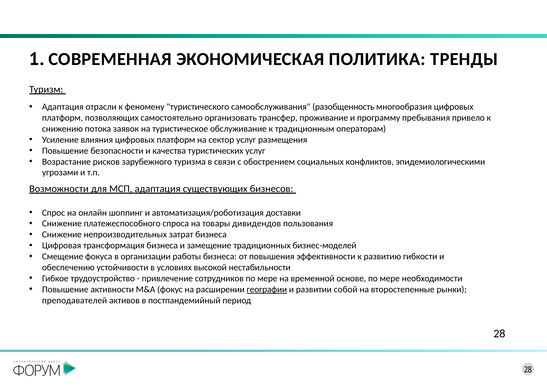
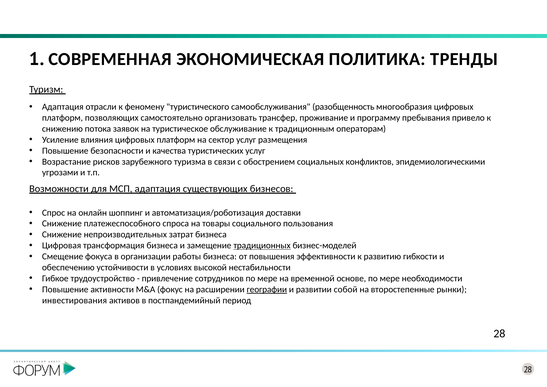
дивидендов: дивидендов -> социального
традиционных underline: none -> present
преподавателей: преподавателей -> инвестирования
